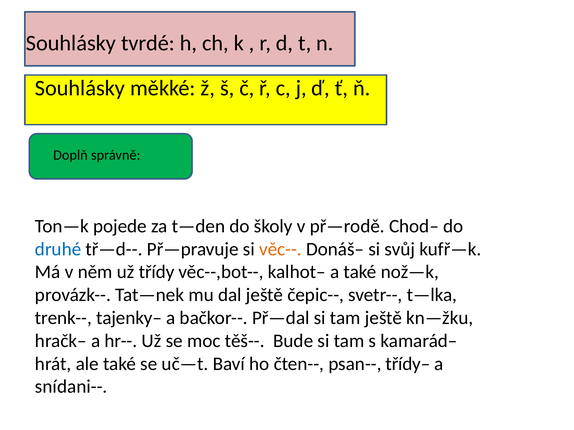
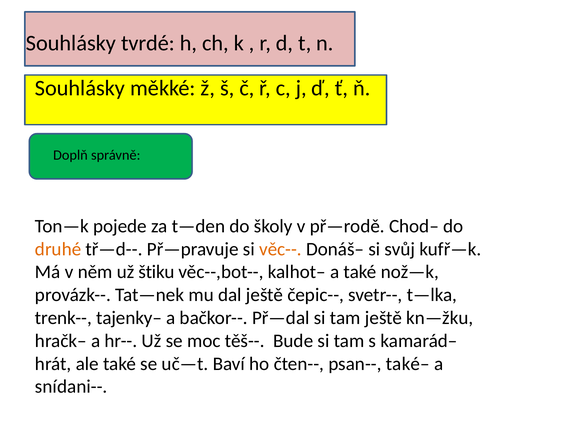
druhé colour: blue -> orange
třídy: třídy -> štiku
třídy–: třídy– -> také–
